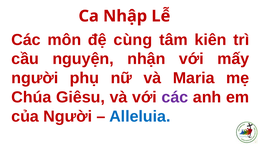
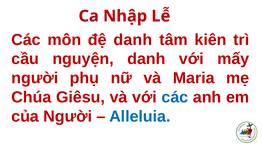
đệ cùng: cùng -> danh
nguyện nhận: nhận -> danh
các at (175, 97) colour: purple -> blue
